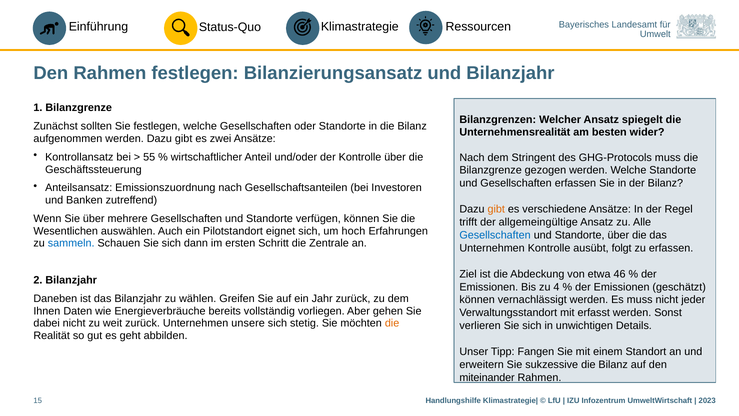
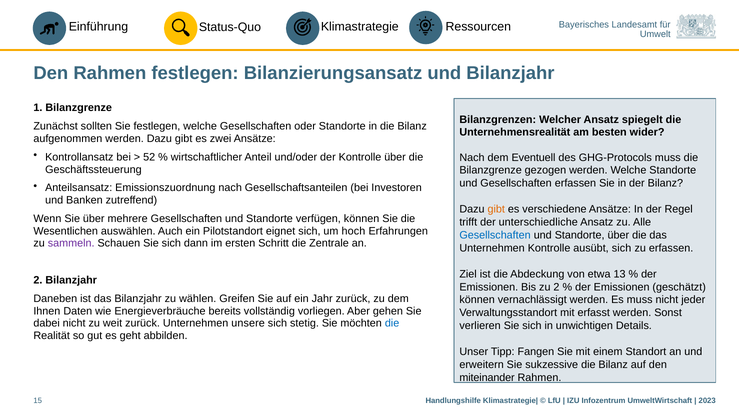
55: 55 -> 52
Stringent: Stringent -> Eventuell
allgemeingültige: allgemeingültige -> unterschiedliche
sammeln colour: blue -> purple
ausübt folgt: folgt -> sich
46: 46 -> 13
zu 4: 4 -> 2
die at (392, 323) colour: orange -> blue
